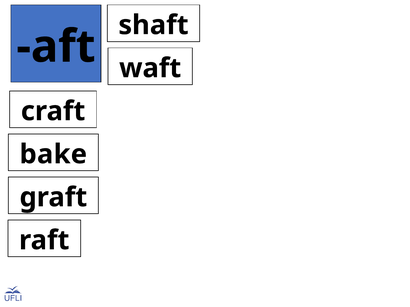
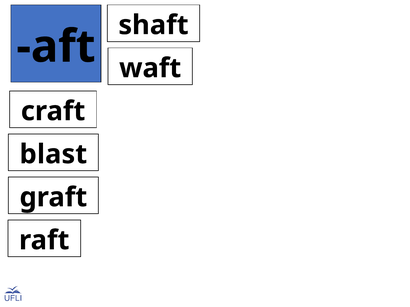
bake: bake -> blast
